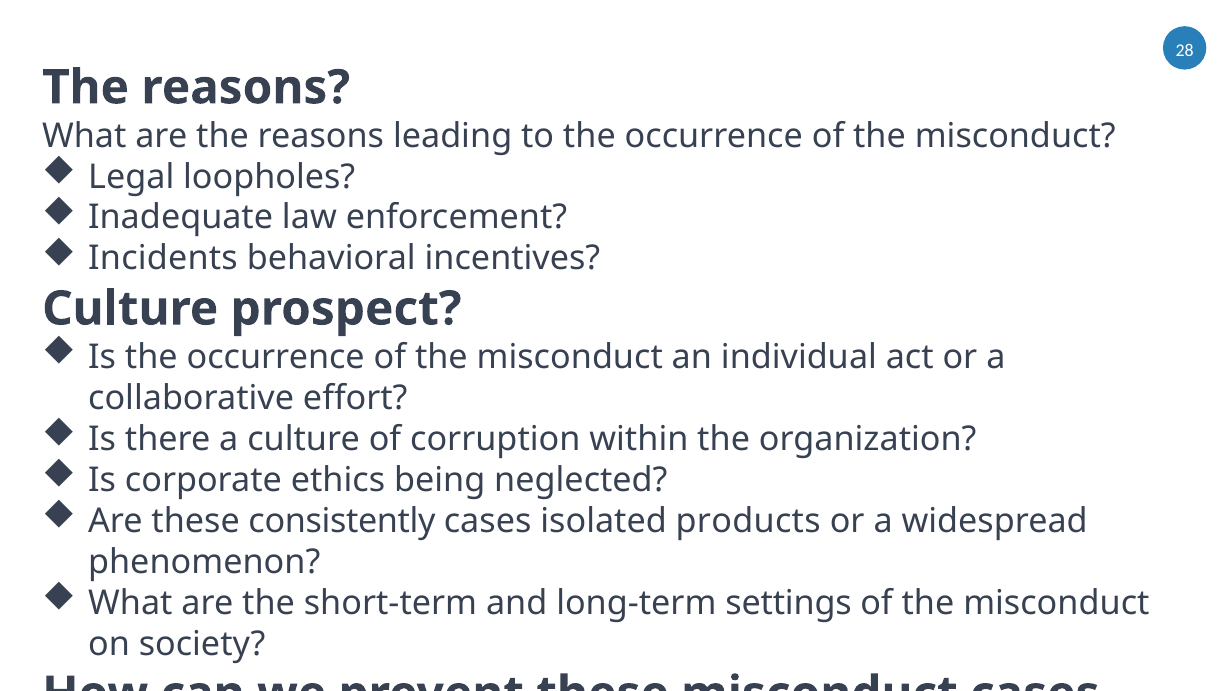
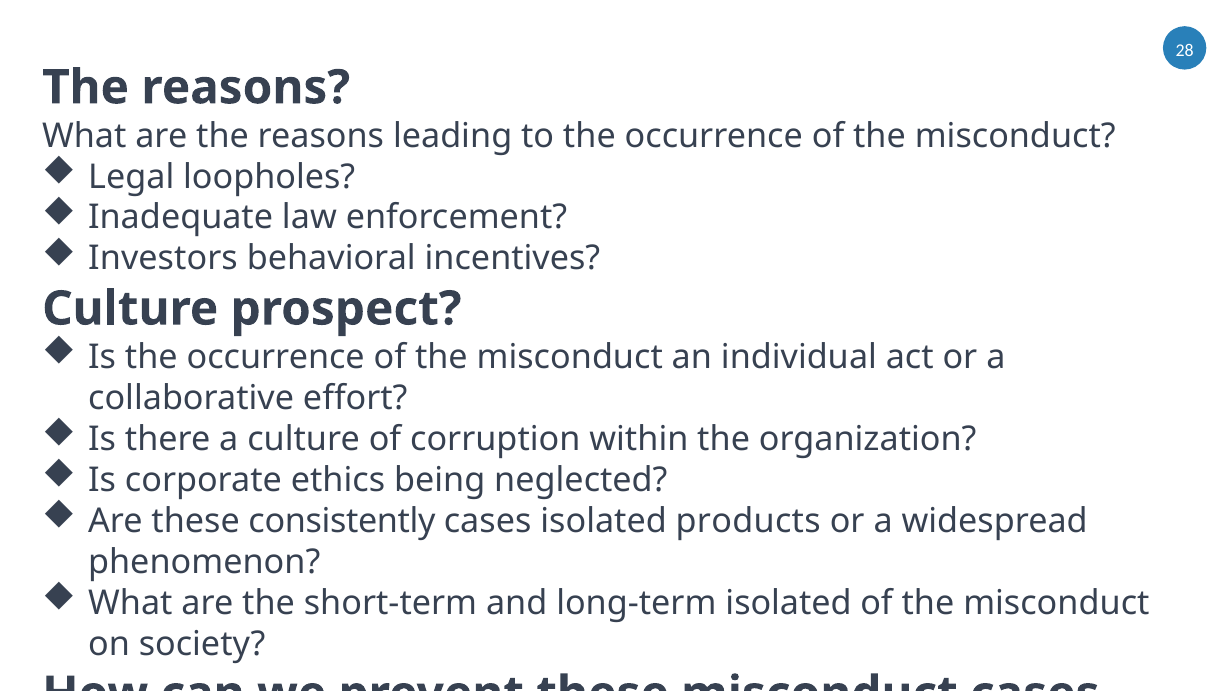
Incidents: Incidents -> Investors
long-term settings: settings -> isolated
